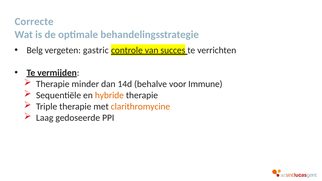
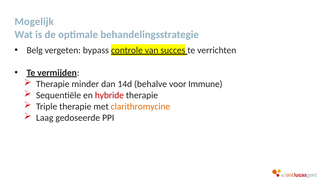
Correcte: Correcte -> Mogelijk
gastric: gastric -> bypass
hybride colour: orange -> red
